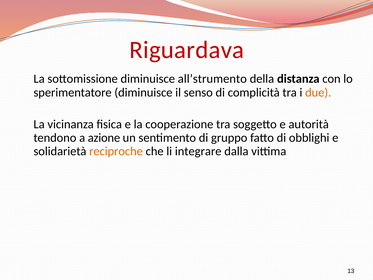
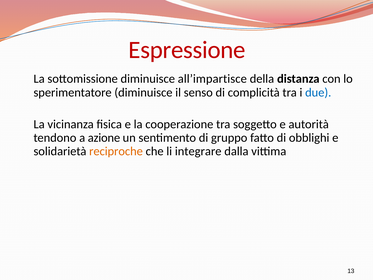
Riguardava: Riguardava -> Espressione
all’strumento: all’strumento -> all’impartisce
due colour: orange -> blue
